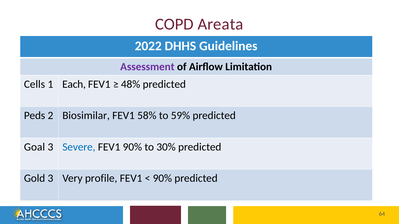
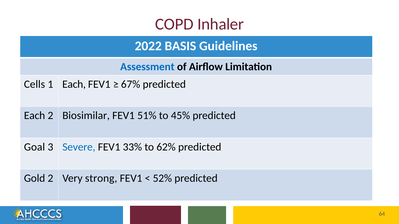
Areata: Areata -> Inhaler
DHHS: DHHS -> BASIS
Assessment colour: purple -> blue
48%: 48% -> 67%
Peds at (35, 116): Peds -> Each
58%: 58% -> 51%
59%: 59% -> 45%
FEV1 90%: 90% -> 33%
30%: 30% -> 62%
Gold 3: 3 -> 2
profile: profile -> strong
90% at (162, 179): 90% -> 52%
